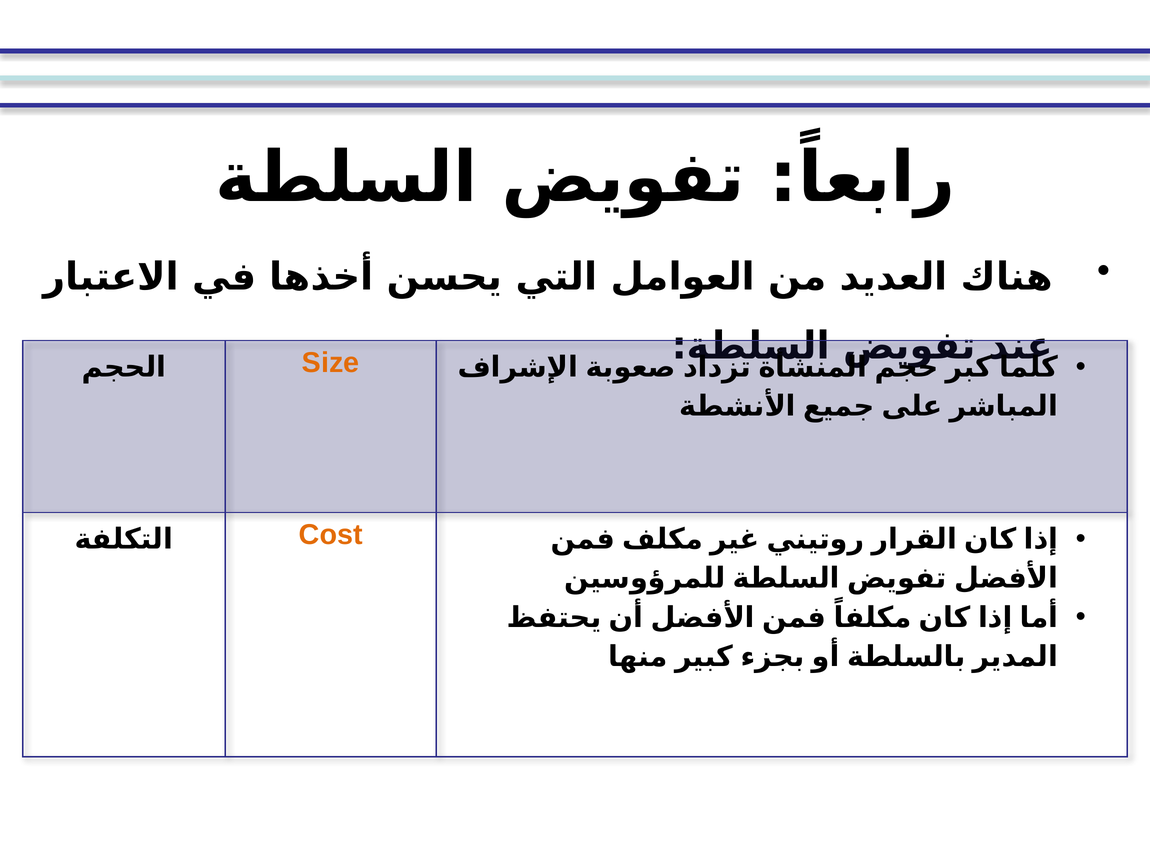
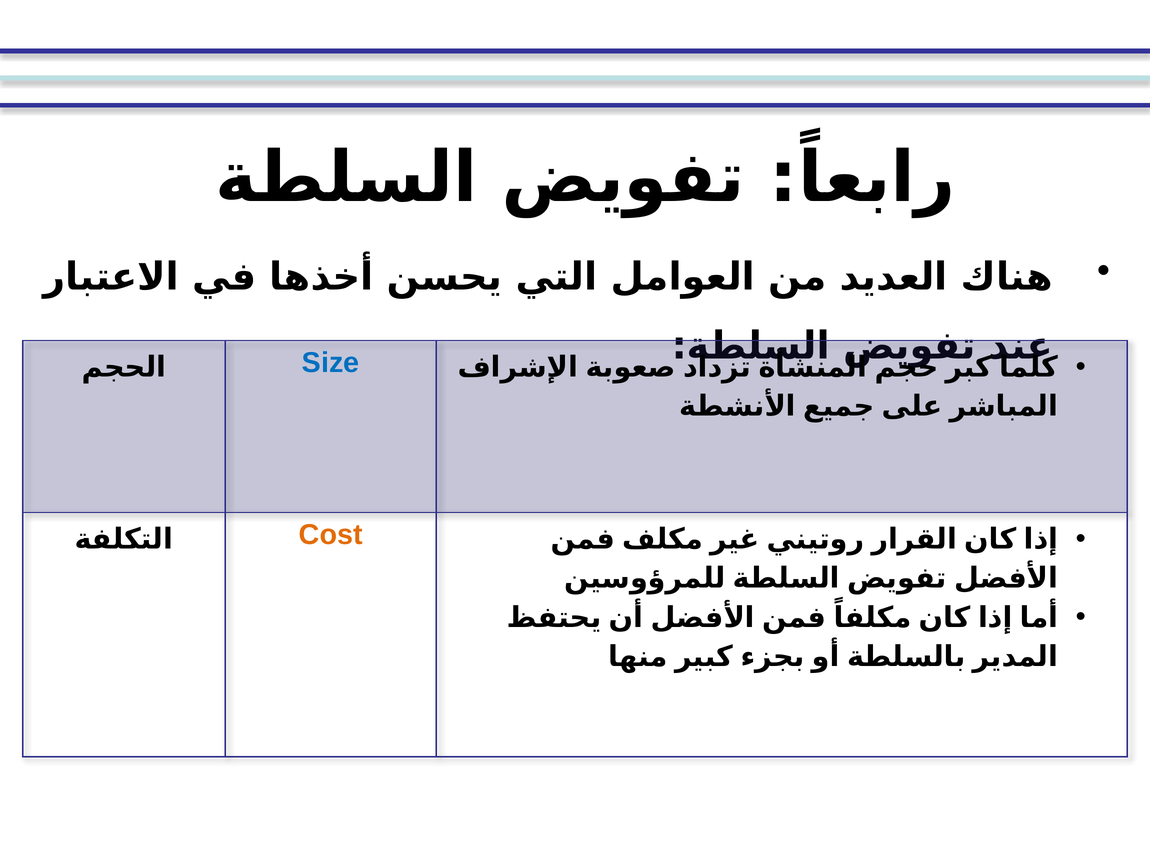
Size colour: orange -> blue
